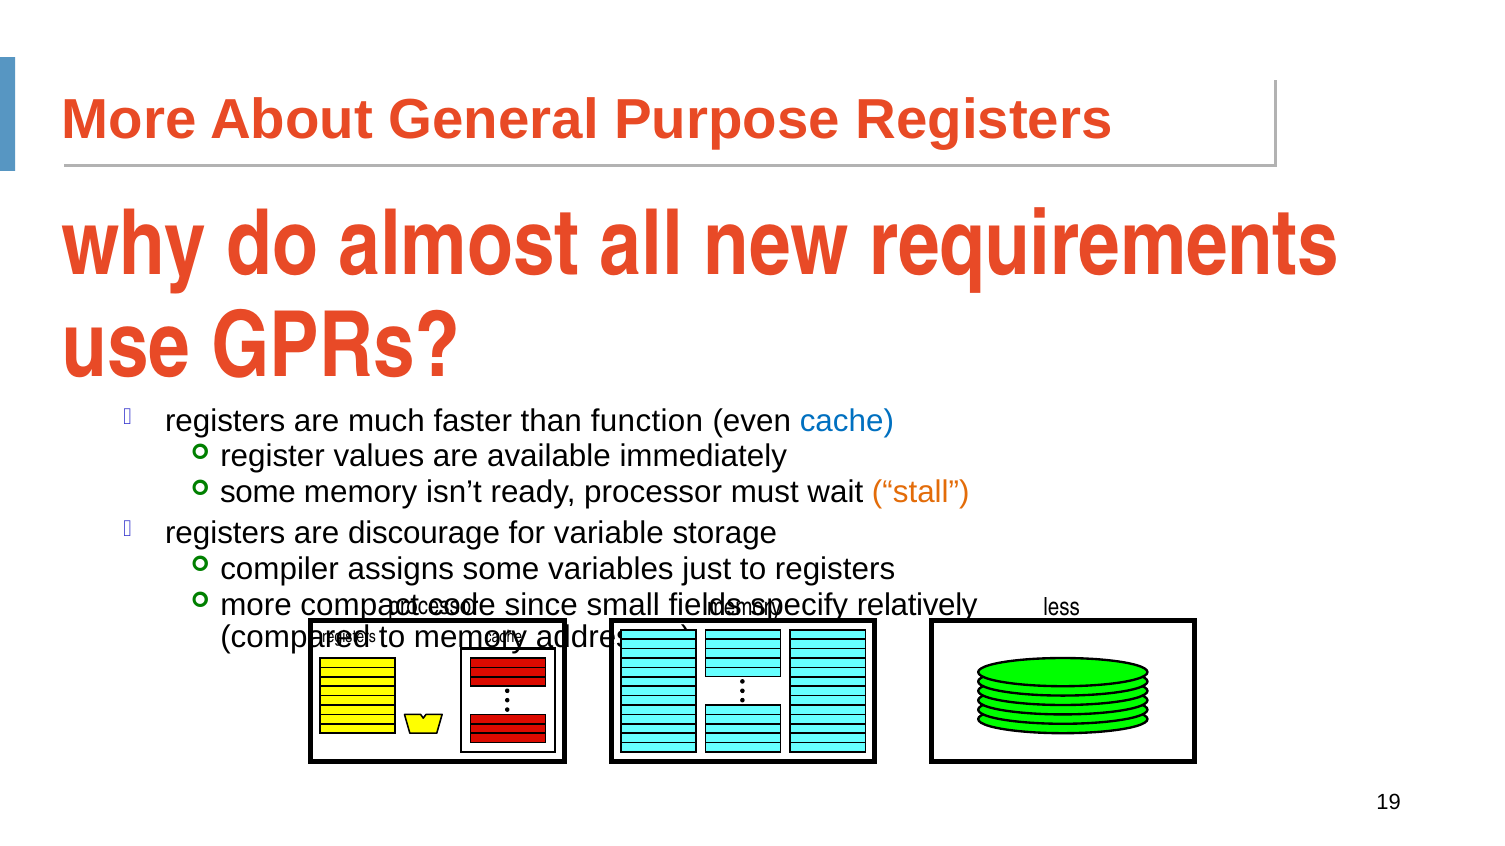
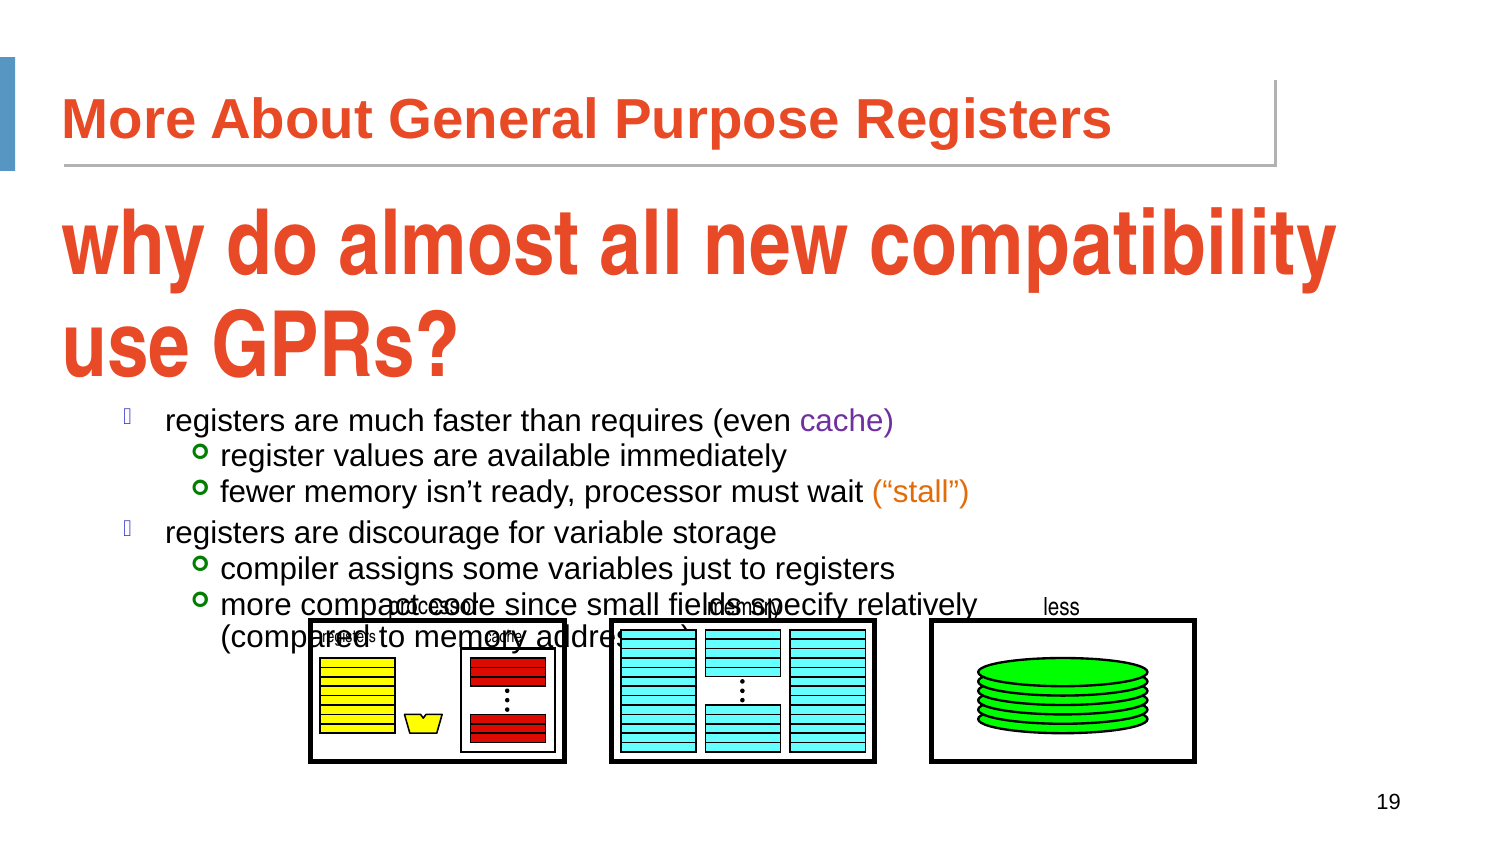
requirements: requirements -> compatibility
function: function -> requires
cache at (847, 421) colour: blue -> purple
some at (258, 493): some -> fewer
